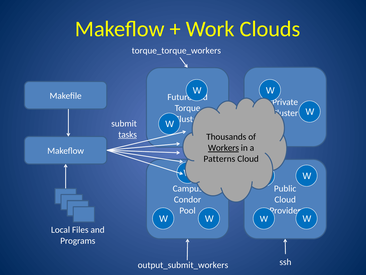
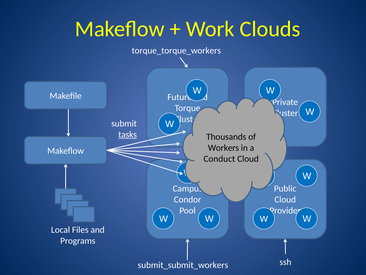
Workers underline: present -> none
Patterns: Patterns -> Conduct
output_submit_workers: output_submit_workers -> submit_submit_workers
